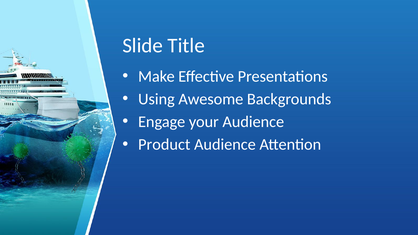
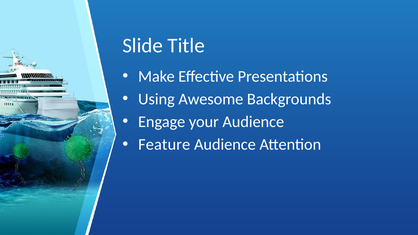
Product: Product -> Feature
